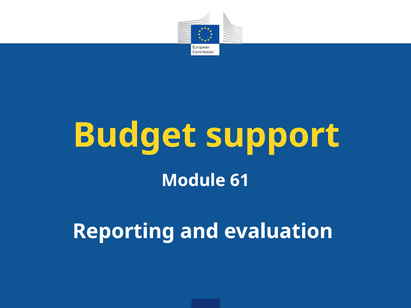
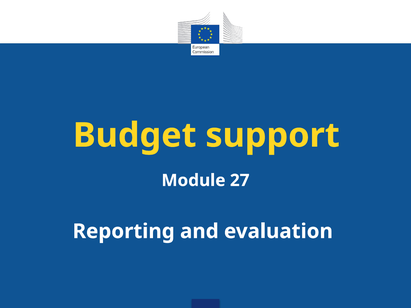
61: 61 -> 27
